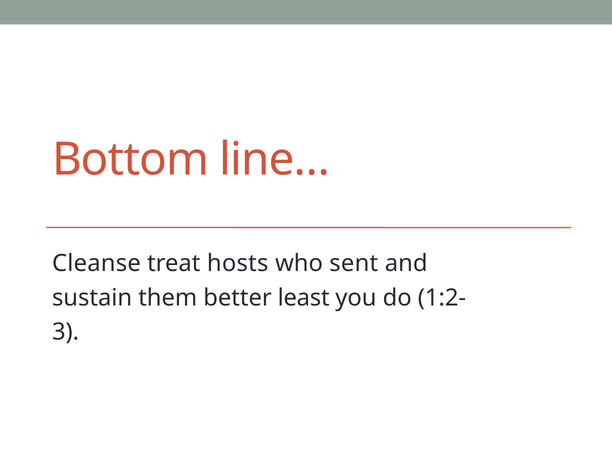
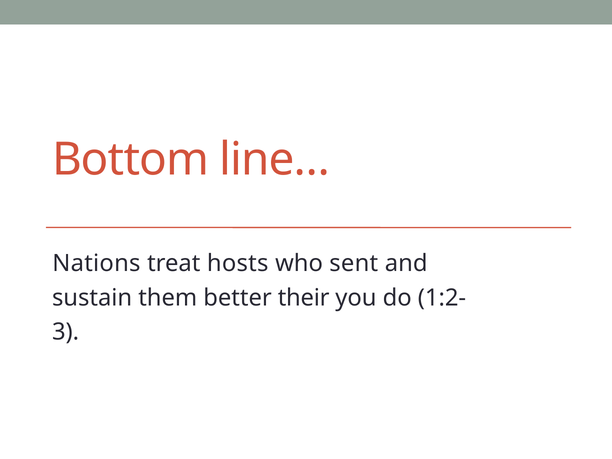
Cleanse: Cleanse -> Nations
least: least -> their
